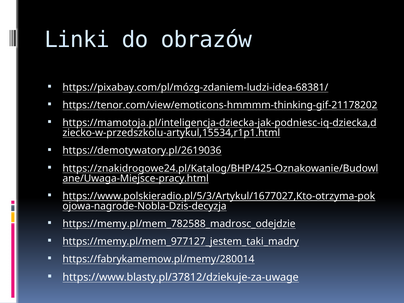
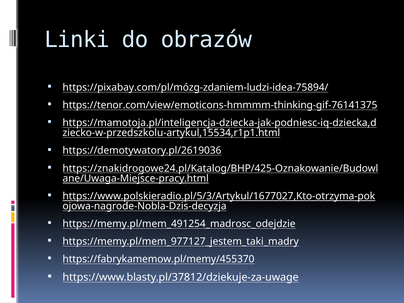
https://pixabay.com/pl/mózg-zdaniem-ludzi-idea-68381/: https://pixabay.com/pl/mózg-zdaniem-ludzi-idea-68381/ -> https://pixabay.com/pl/mózg-zdaniem-ludzi-idea-75894/
https://tenor.com/view/emoticons-hmmmm-thinking-gif-21178202: https://tenor.com/view/emoticons-hmmmm-thinking-gif-21178202 -> https://tenor.com/view/emoticons-hmmmm-thinking-gif-76141375
https://memy.pl/mem_782588_madrosc_odejdzie: https://memy.pl/mem_782588_madrosc_odejdzie -> https://memy.pl/mem_491254_madrosc_odejdzie
https://fabrykamemow.pl/memy/280014: https://fabrykamemow.pl/memy/280014 -> https://fabrykamemow.pl/memy/455370
